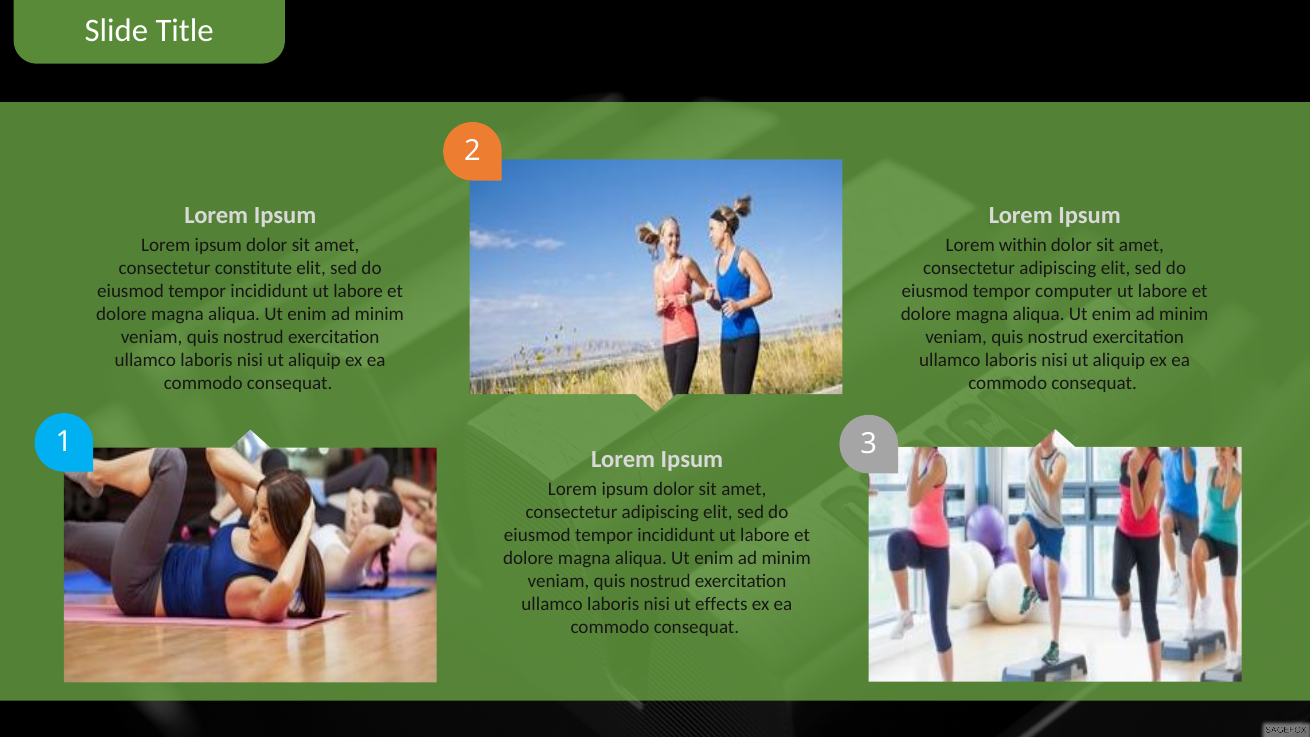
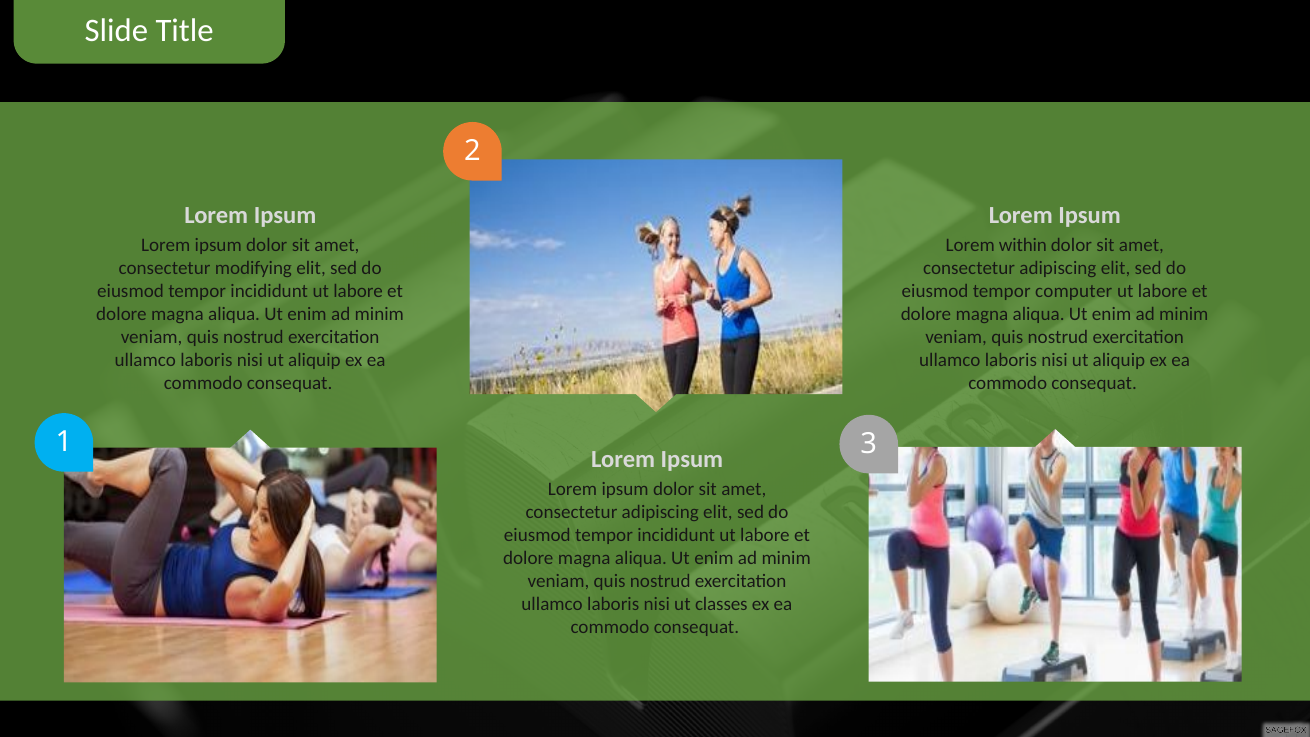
constitute: constitute -> modifying
effects: effects -> classes
